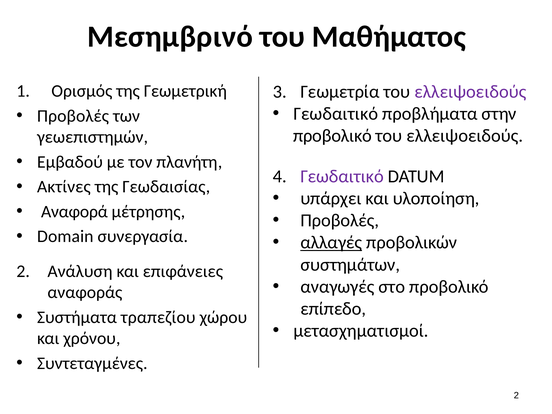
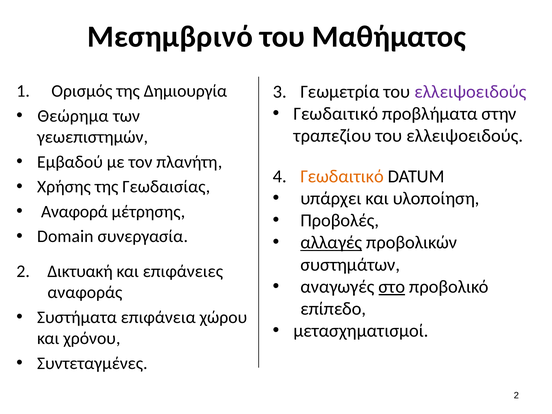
Γεωμετρική: Γεωμετρική -> Δημιουργία
Προβολές at (73, 116): Προβολές -> Θεώρημα
προβολικό at (333, 136): προβολικό -> τραπεζίου
Γεωδαιτικό at (342, 176) colour: purple -> orange
Ακτίνες: Ακτίνες -> Χρήσης
Ανάλυση: Ανάλυση -> Δικτυακή
στο underline: none -> present
τραπεζίου: τραπεζίου -> επιφάνεια
